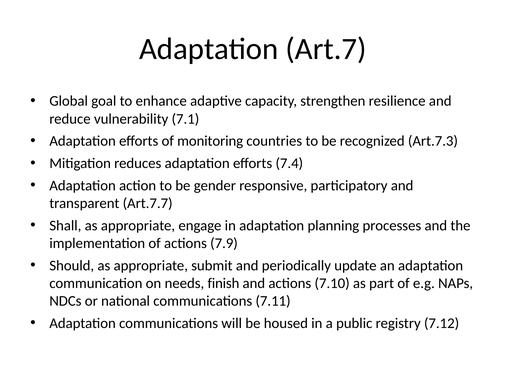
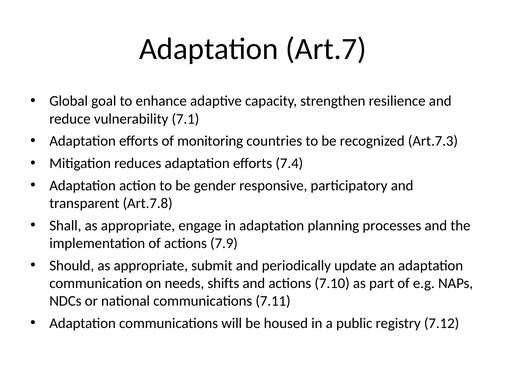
Art.7.7: Art.7.7 -> Art.7.8
finish: finish -> shifts
